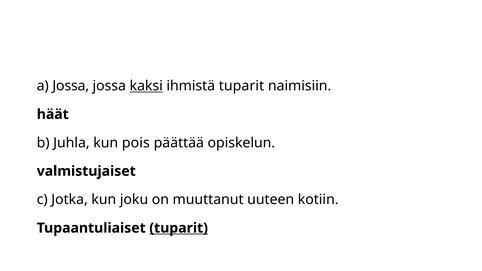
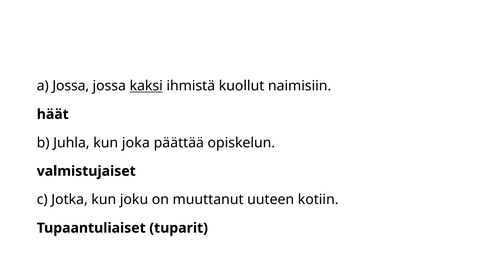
ihmistä tuparit: tuparit -> kuollut
pois: pois -> joka
tuparit at (179, 228) underline: present -> none
